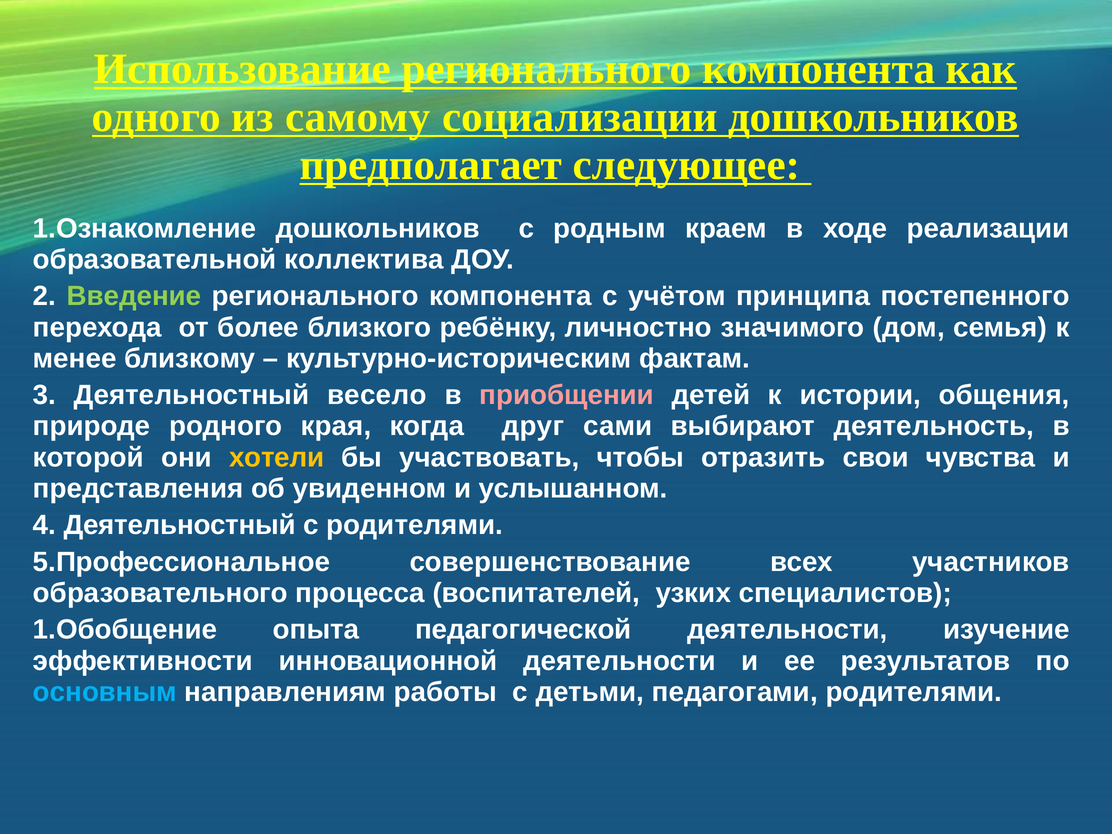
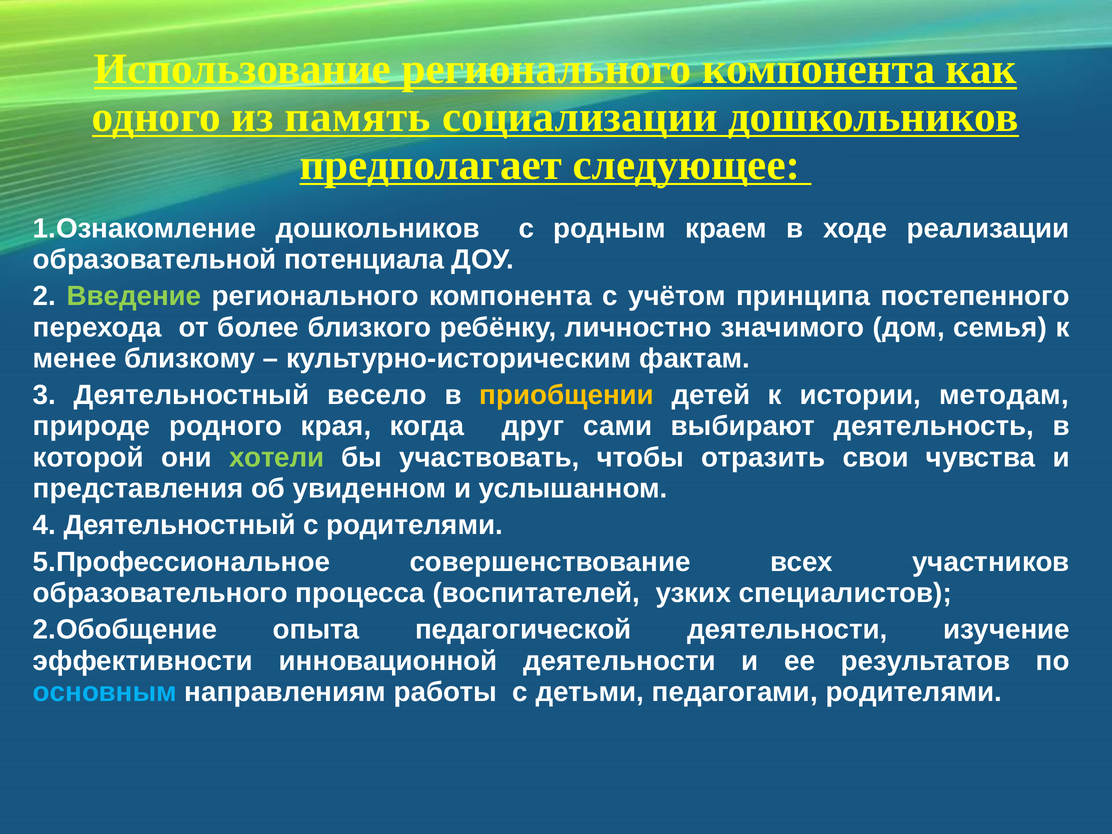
самому: самому -> память
коллектива: коллектива -> потенциала
приобщении colour: pink -> yellow
общения: общения -> методам
хотели colour: yellow -> light green
1.Обобщение: 1.Обобщение -> 2.Обобщение
